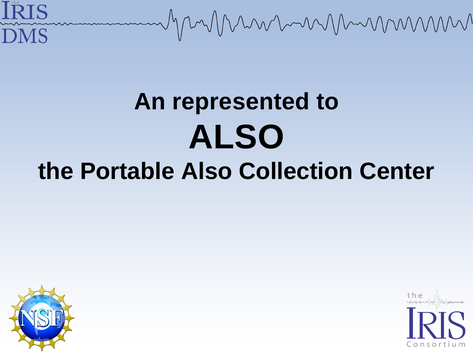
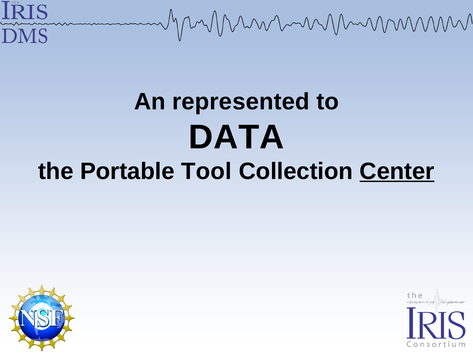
ALSO at (236, 137): ALSO -> DATA
Portable Also: Also -> Tool
Center underline: none -> present
